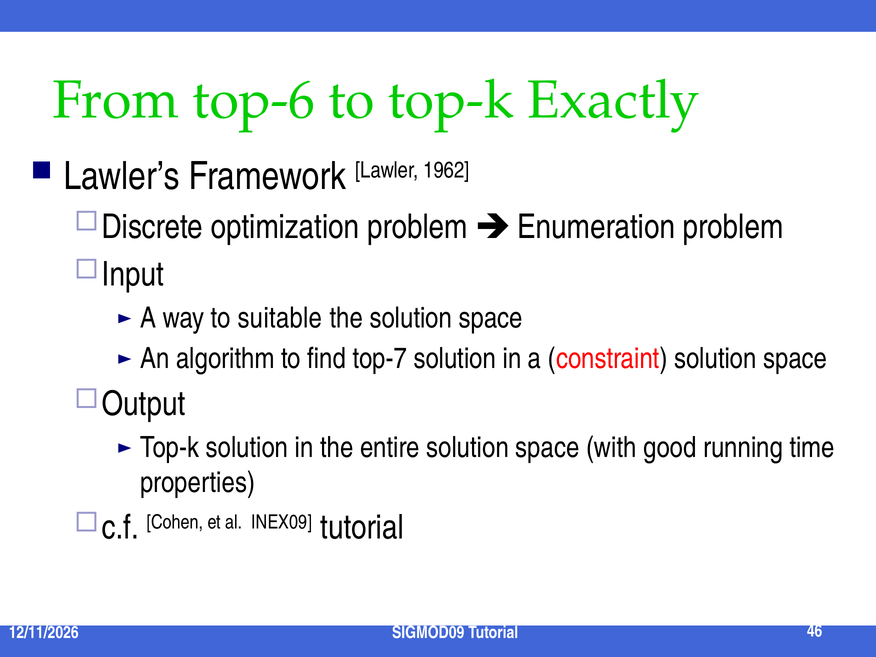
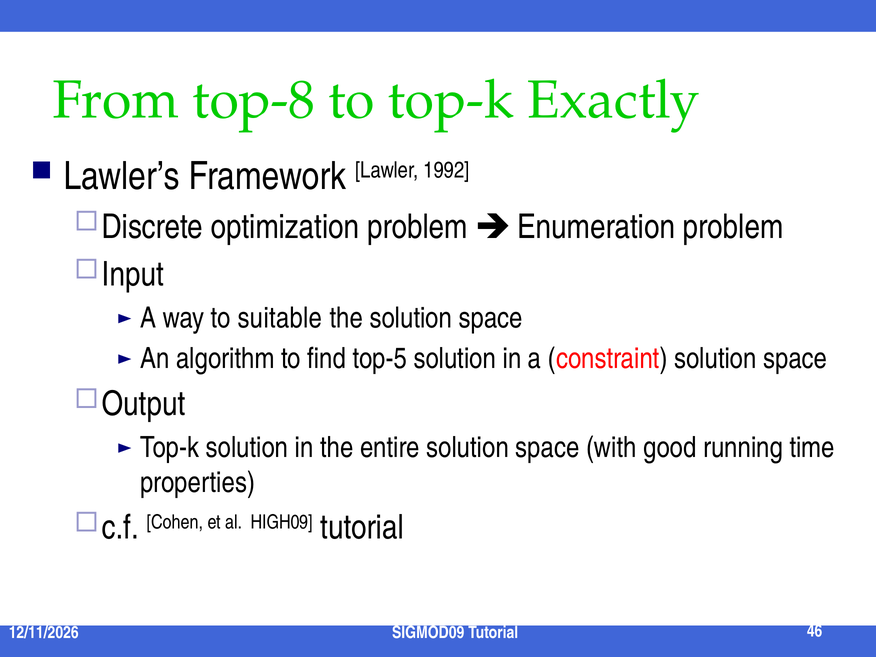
top-6: top-6 -> top-8
1962: 1962 -> 1992
top-7: top-7 -> top-5
INEX09: INEX09 -> HIGH09
